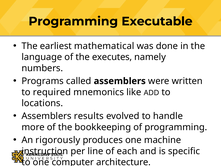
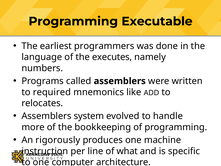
mathematical: mathematical -> programmers
locations: locations -> relocates
results: results -> system
each: each -> what
